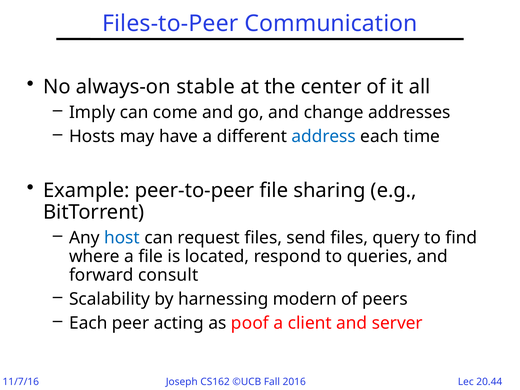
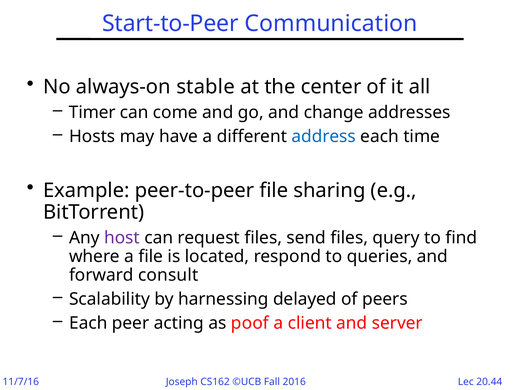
Files-to-Peer: Files-to-Peer -> Start-to-Peer
Imply: Imply -> Timer
host colour: blue -> purple
modern: modern -> delayed
